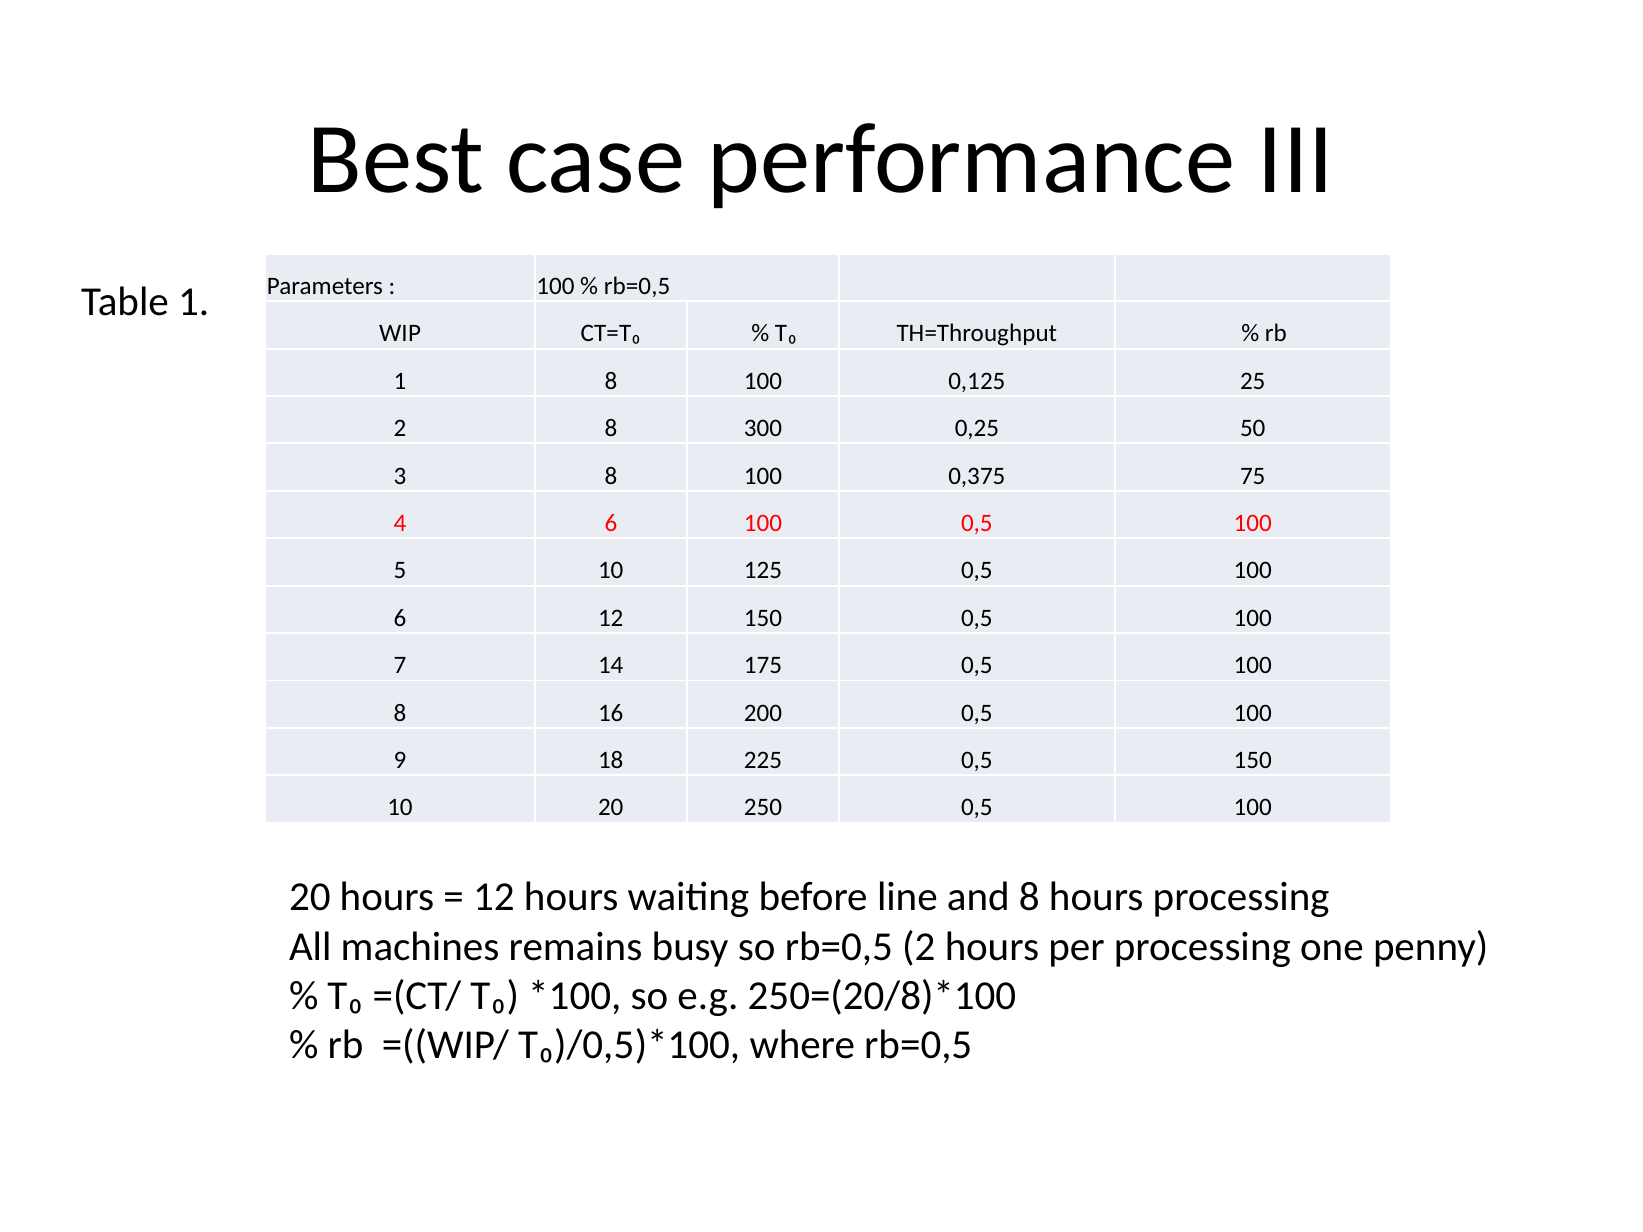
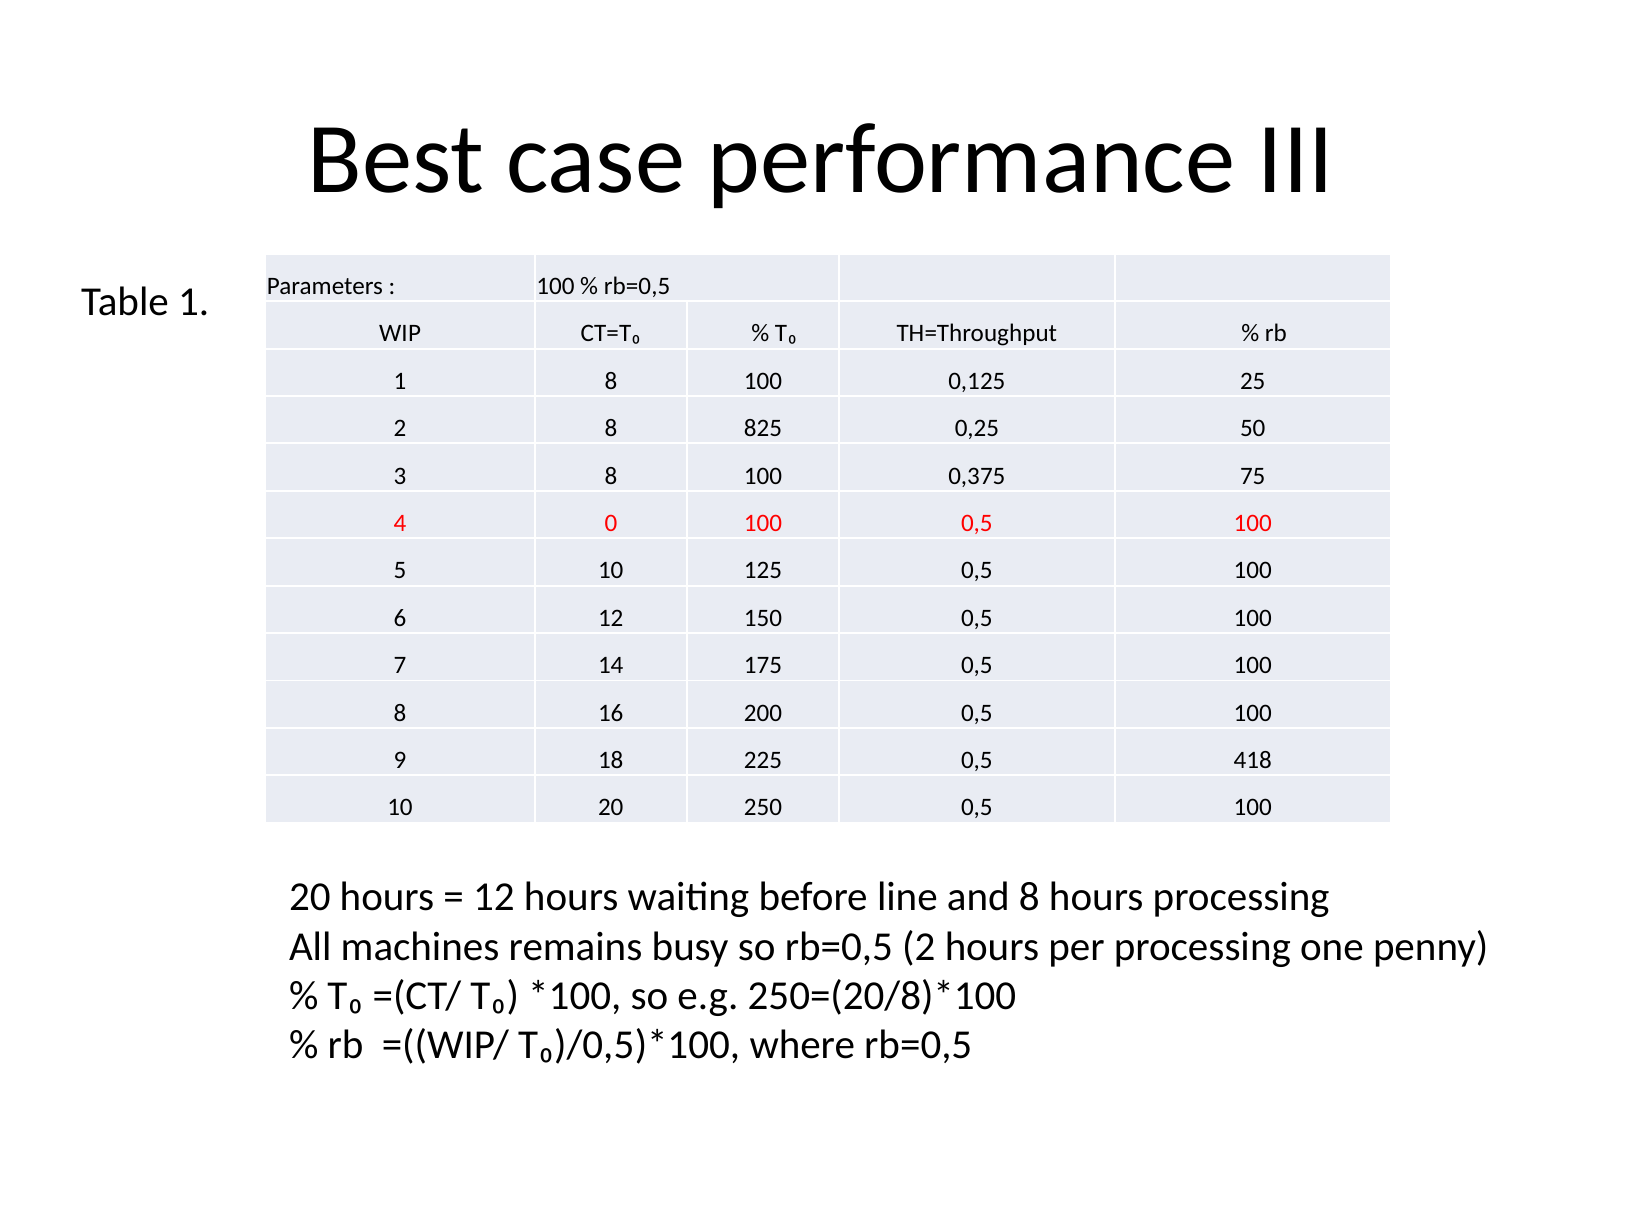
300: 300 -> 825
4 6: 6 -> 0
0,5 150: 150 -> 418
